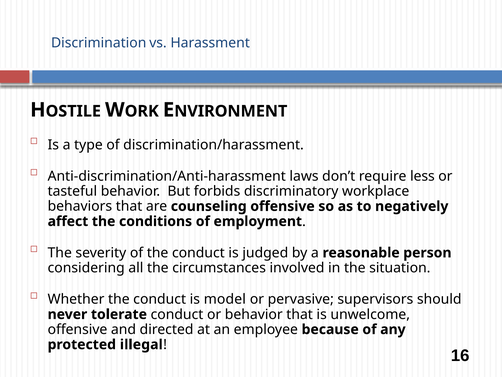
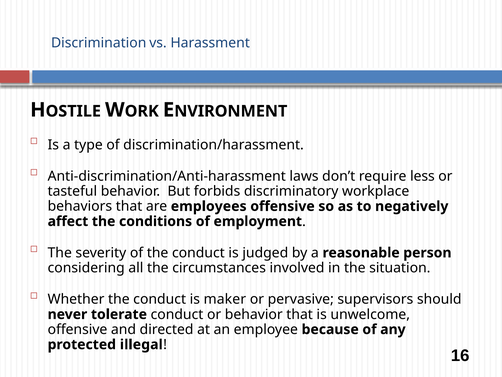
counseling: counseling -> employees
model: model -> maker
